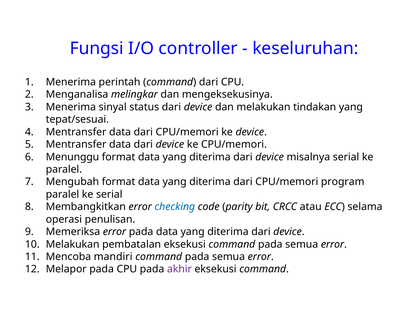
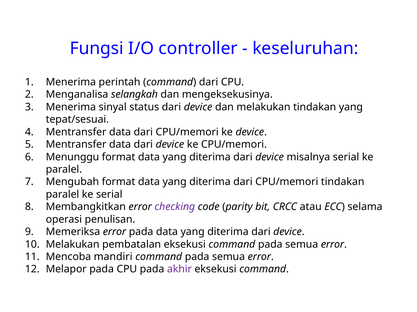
melingkar: melingkar -> selangkah
CPU/memori program: program -> tindakan
checking colour: blue -> purple
